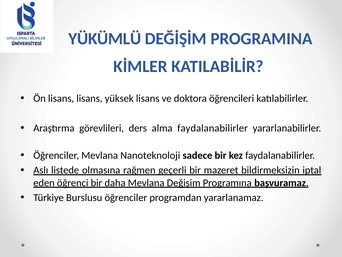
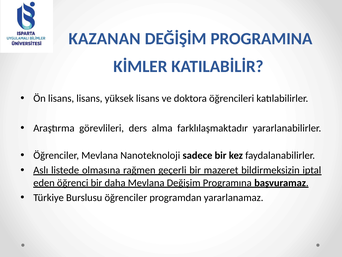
YÜKÜMLÜ: YÜKÜMLÜ -> KAZANAN
alma faydalanabilirler: faydalanabilirler -> farklılaşmaktadır
